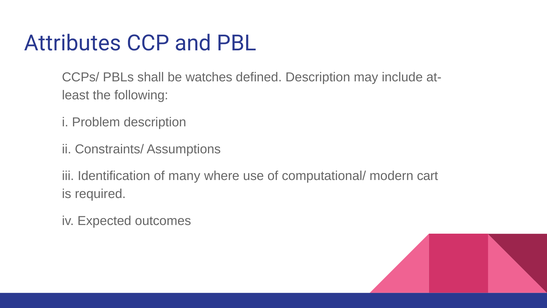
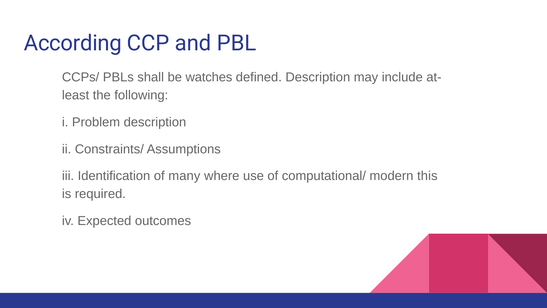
Attributes: Attributes -> According
cart: cart -> this
